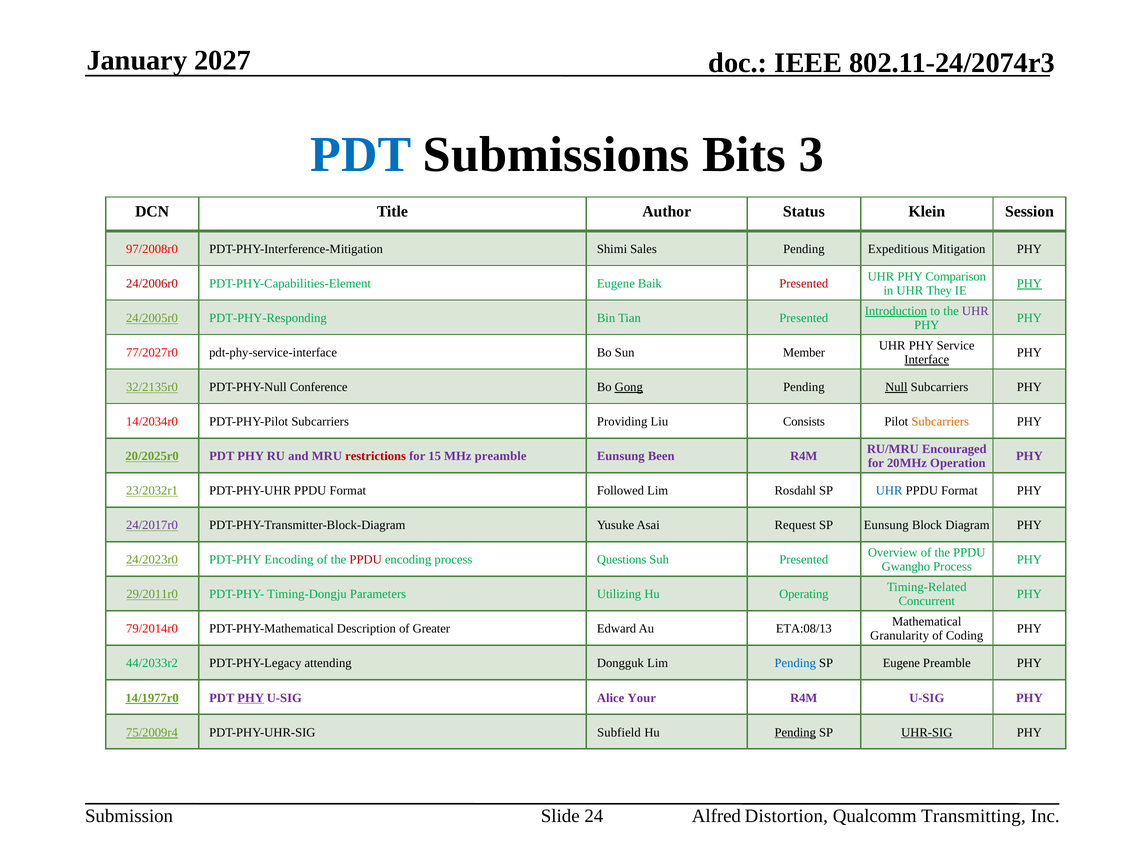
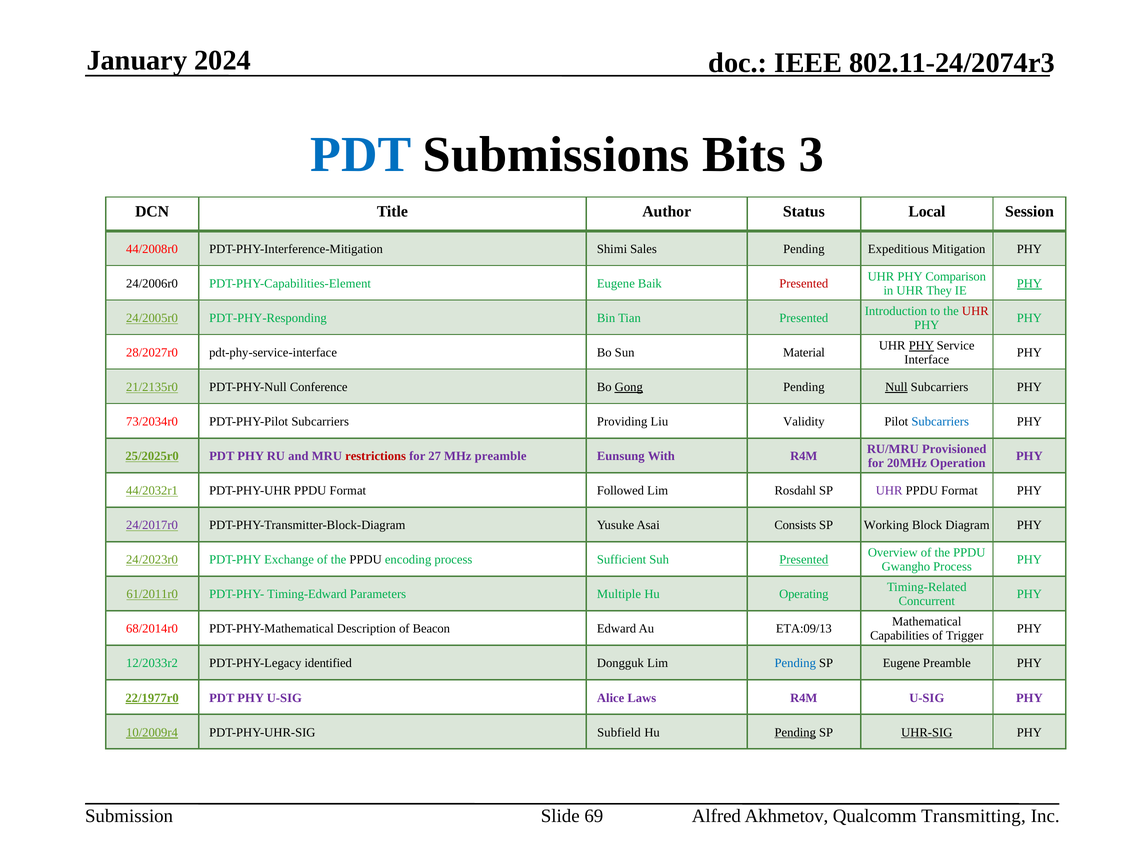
2027: 2027 -> 2024
Klein: Klein -> Local
97/2008r0: 97/2008r0 -> 44/2008r0
24/2006r0 colour: red -> black
Introduction underline: present -> none
UHR at (975, 311) colour: purple -> red
PHY at (921, 346) underline: none -> present
77/2027r0: 77/2027r0 -> 28/2027r0
Member: Member -> Material
Interface underline: present -> none
32/2135r0: 32/2135r0 -> 21/2135r0
14/2034r0: 14/2034r0 -> 73/2034r0
Consists: Consists -> Validity
Subcarriers at (940, 422) colour: orange -> blue
Encouraged: Encouraged -> Provisioned
20/2025r0: 20/2025r0 -> 25/2025r0
15: 15 -> 27
Been: Been -> With
23/2032r1: 23/2032r1 -> 44/2032r1
UHR at (889, 491) colour: blue -> purple
Request: Request -> Consists
SP Eunsung: Eunsung -> Working
PDT-PHY Encoding: Encoding -> Exchange
PPDU at (366, 560) colour: red -> black
Questions: Questions -> Sufficient
Presented at (804, 560) underline: none -> present
29/2011r0: 29/2011r0 -> 61/2011r0
Timing-Dongju: Timing-Dongju -> Timing-Edward
Utilizing: Utilizing -> Multiple
79/2014r0: 79/2014r0 -> 68/2014r0
Greater: Greater -> Beacon
ETA:08/13: ETA:08/13 -> ETA:09/13
Granularity: Granularity -> Capabilities
Coding: Coding -> Trigger
44/2033r2: 44/2033r2 -> 12/2033r2
attending: attending -> identified
14/1977r0: 14/1977r0 -> 22/1977r0
PHY at (251, 698) underline: present -> none
Your: Your -> Laws
75/2009r4: 75/2009r4 -> 10/2009r4
24: 24 -> 69
Distortion: Distortion -> Akhmetov
